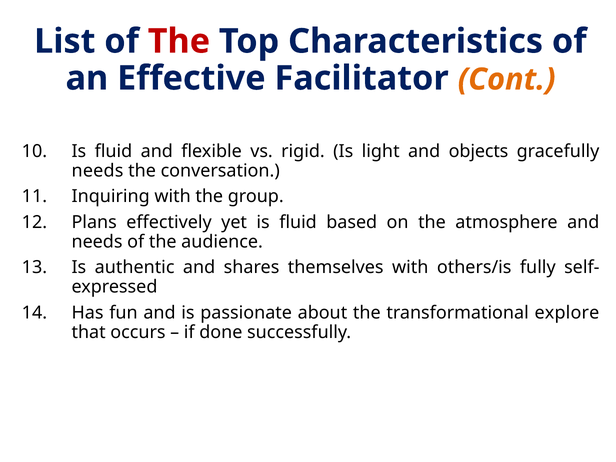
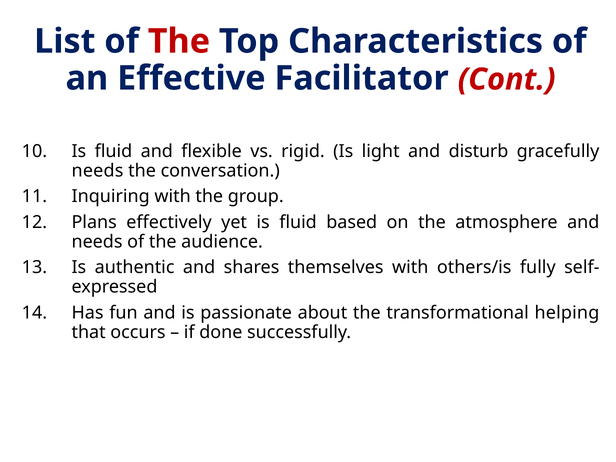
Cont colour: orange -> red
objects: objects -> disturb
explore: explore -> helping
